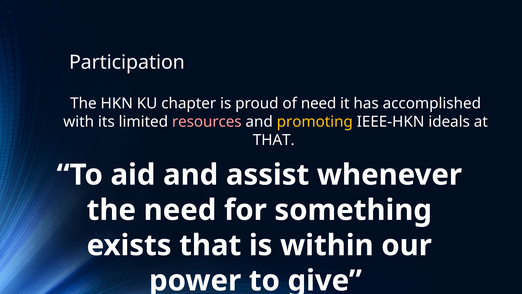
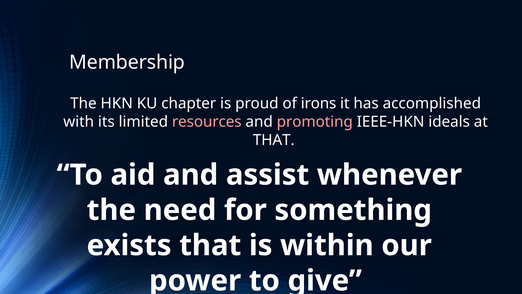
Participation: Participation -> Membership
of need: need -> irons
promoting colour: yellow -> pink
